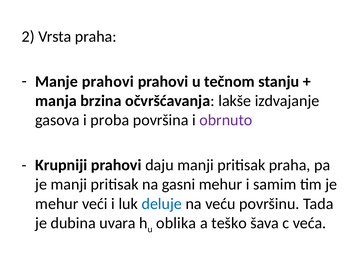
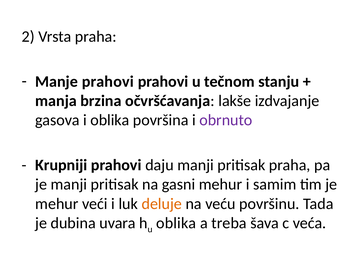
i proba: proba -> oblika
deluje colour: blue -> orange
teško: teško -> treba
